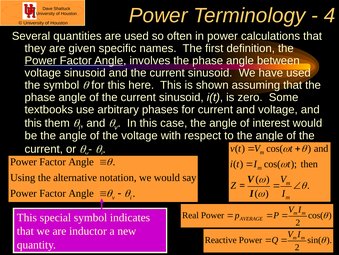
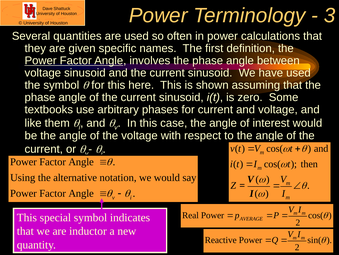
4: 4 -> 3
this at (33, 123): this -> like
